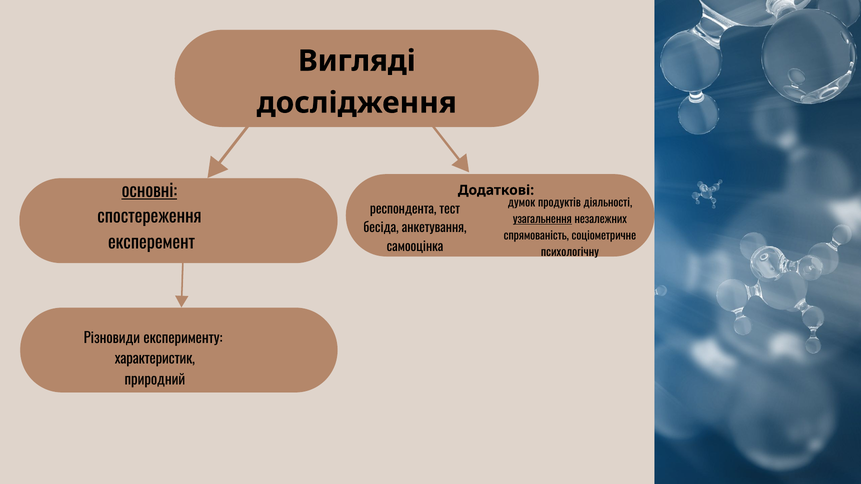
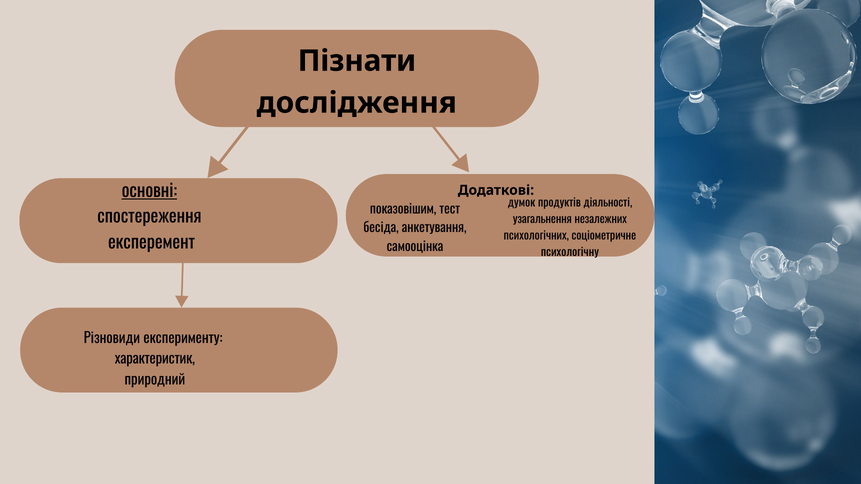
Вигляді: Вигляді -> Пізнати
респондента: респондента -> показовішим
узагальнення underline: present -> none
спрямованість: спрямованість -> психологічних
